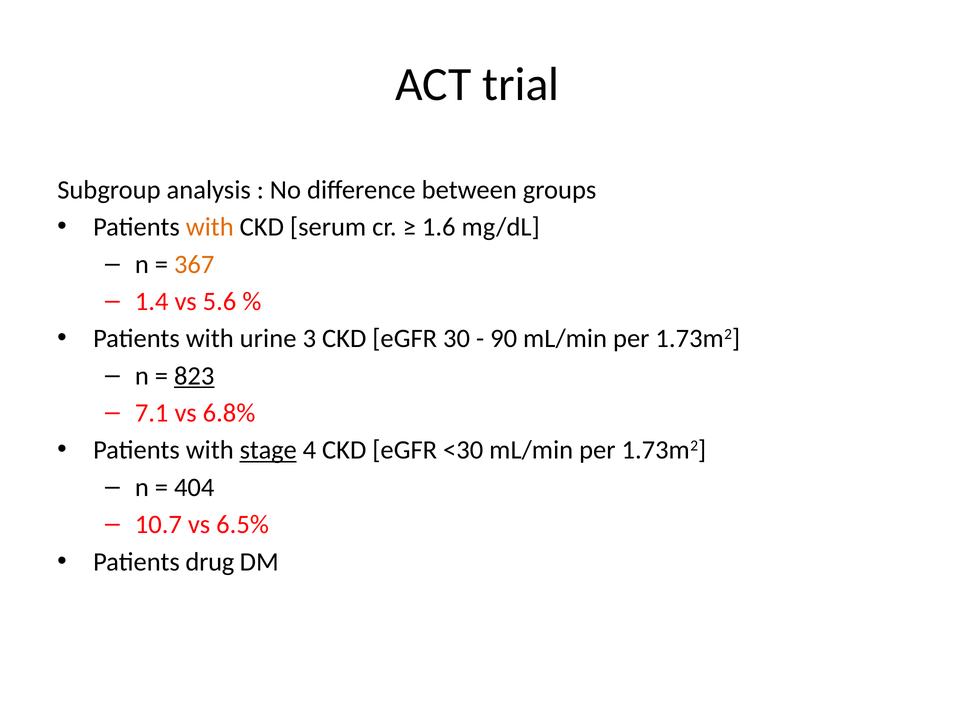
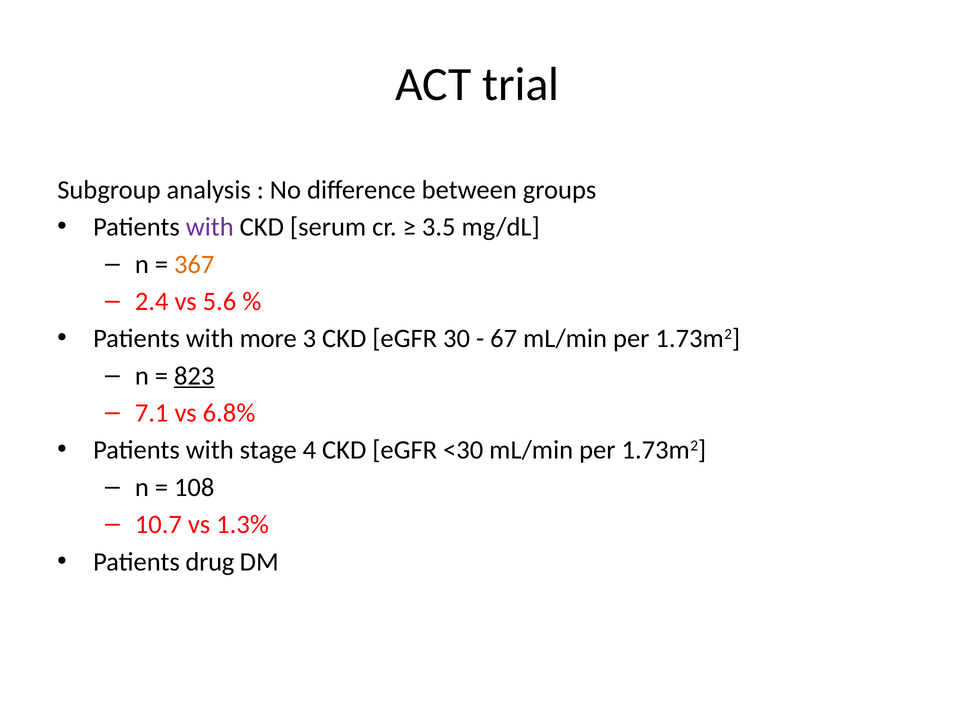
with at (210, 227) colour: orange -> purple
1.6: 1.6 -> 3.5
1.4: 1.4 -> 2.4
urine: urine -> more
90: 90 -> 67
stage underline: present -> none
404: 404 -> 108
6.5%: 6.5% -> 1.3%
